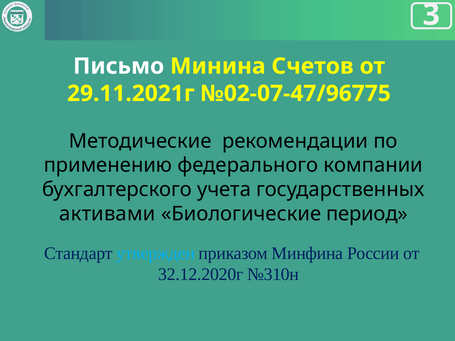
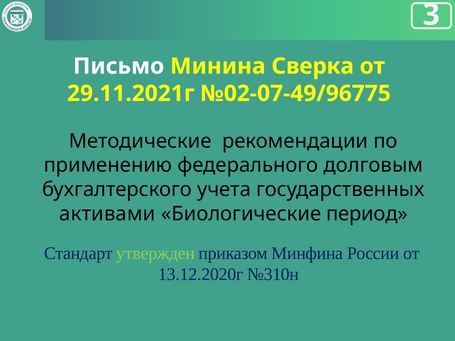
Счетов: Счетов -> Сверка
№02-07-47/96775: №02-07-47/96775 -> №02-07-49/96775
компании: компании -> долговым
утвержден colour: light blue -> light green
32.12.2020г: 32.12.2020г -> 13.12.2020г
